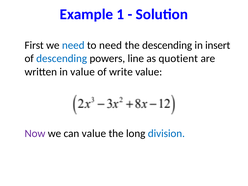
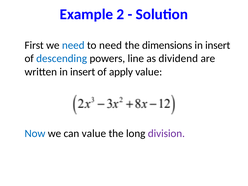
1: 1 -> 2
the descending: descending -> dimensions
quotient: quotient -> dividend
written in value: value -> insert
write: write -> apply
Now colour: purple -> blue
division colour: blue -> purple
